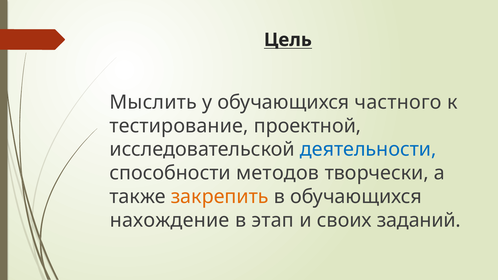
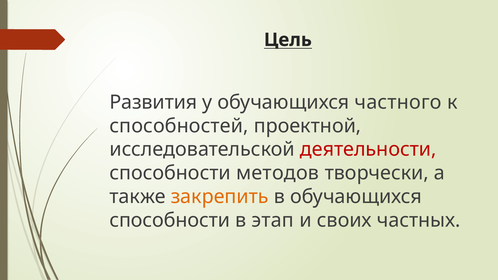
Мыслить: Мыслить -> Развития
тестирование: тестирование -> способностей
деятельности colour: blue -> red
нахождение at (170, 221): нахождение -> способности
заданий: заданий -> частных
